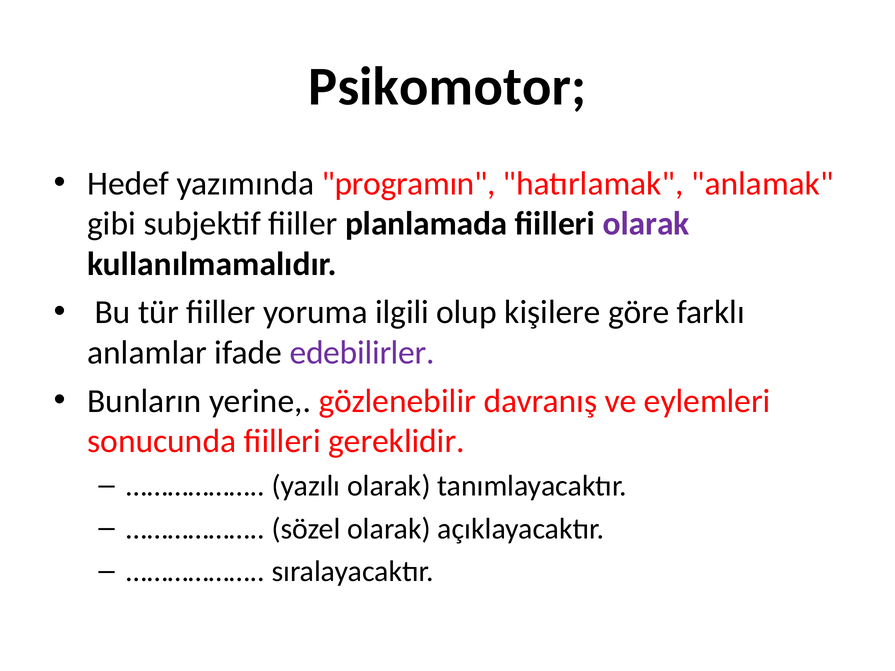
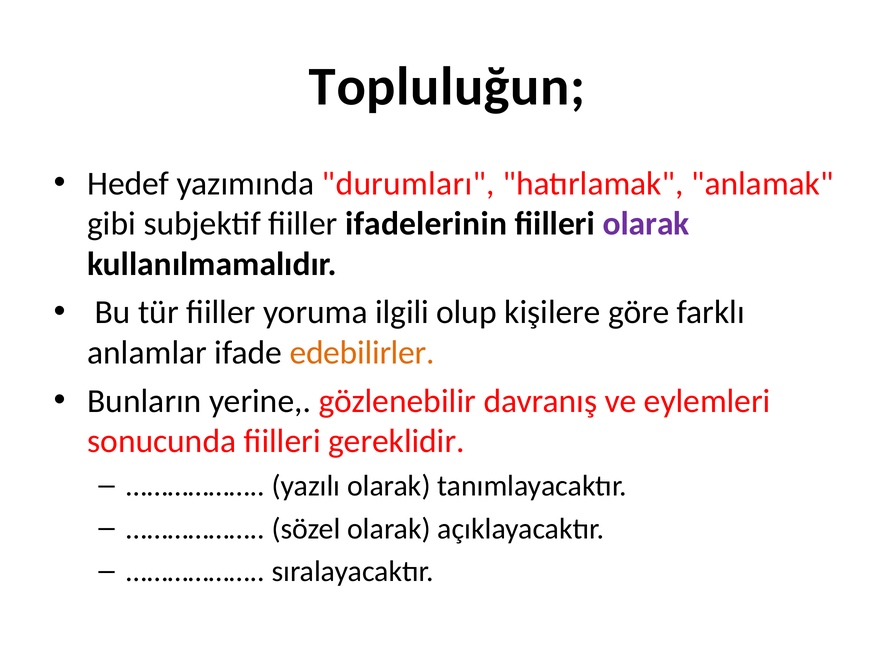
Psikomotor: Psikomotor -> Topluluğun
programın: programın -> durumları
planlamada: planlamada -> ifadelerinin
edebilirler colour: purple -> orange
